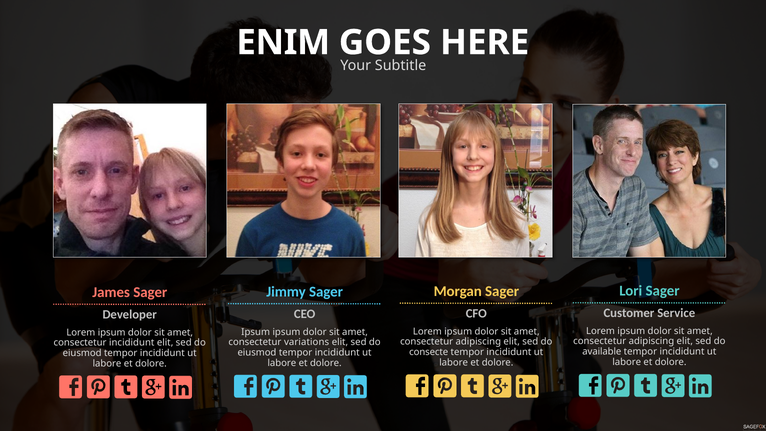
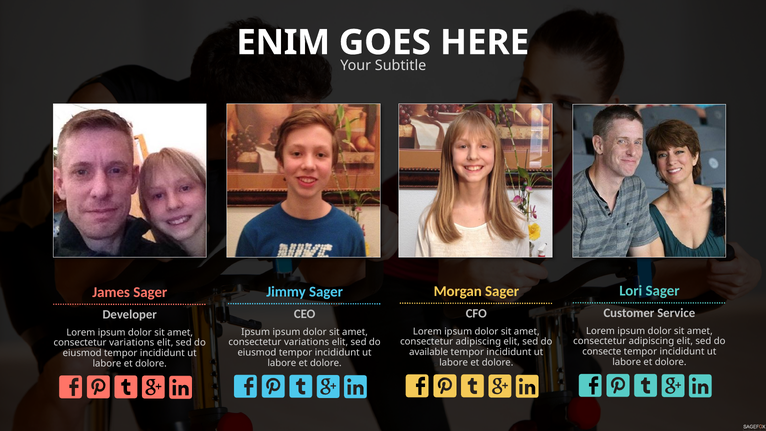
incididunt at (132, 343): incididunt -> variations
available: available -> consecte
consecte: consecte -> available
